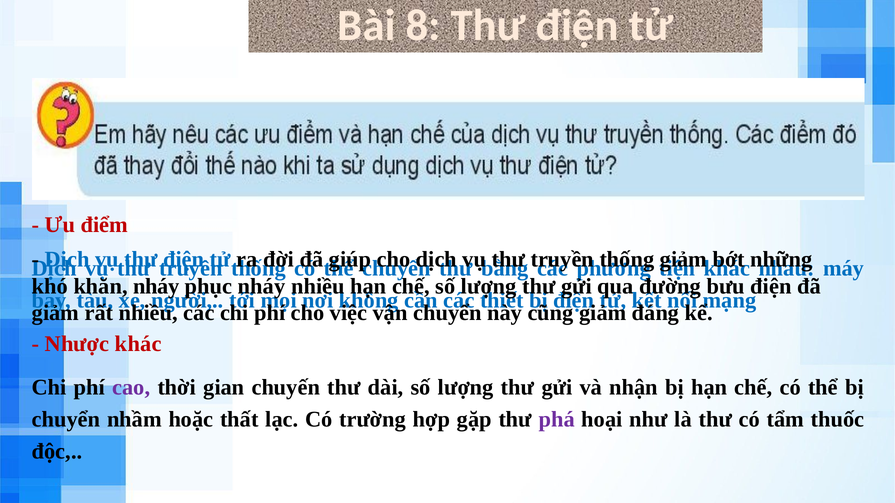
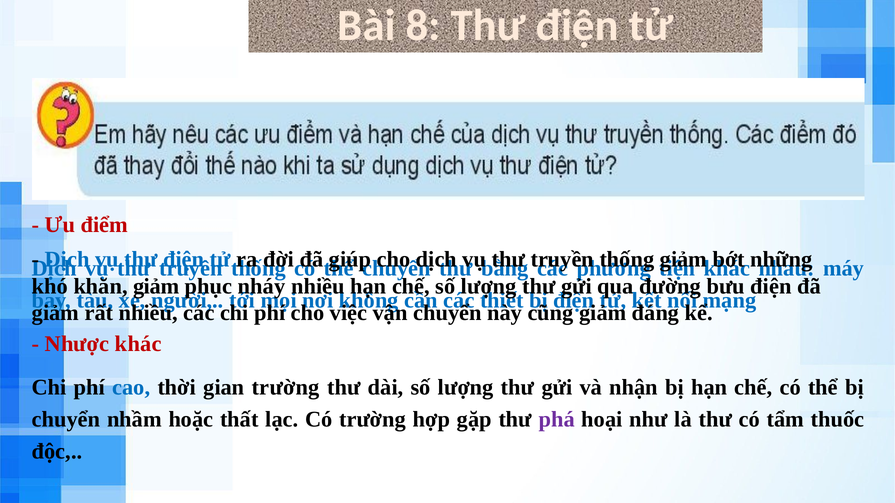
nháy at (156, 286): nháy -> giảm
cao colour: purple -> blue
gian chuyến: chuyến -> trường
